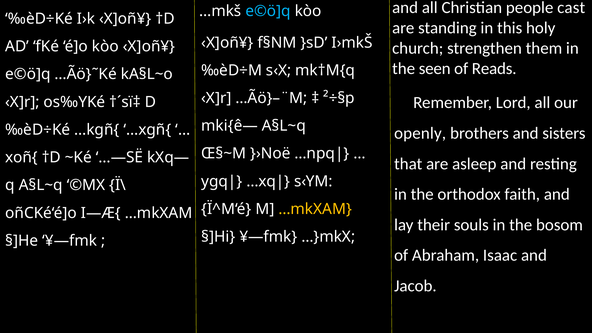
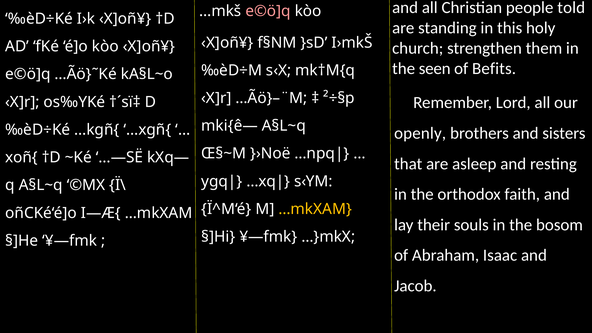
cast: cast -> told
e©ö]q at (268, 11) colour: light blue -> pink
Reads: Reads -> Befits
